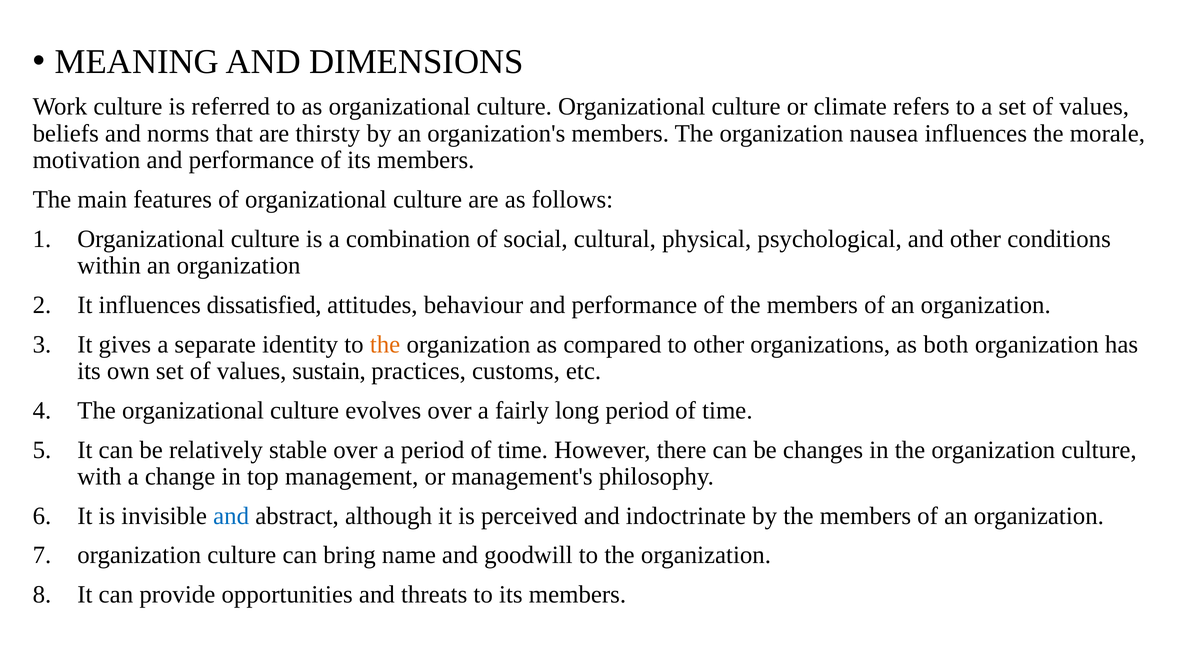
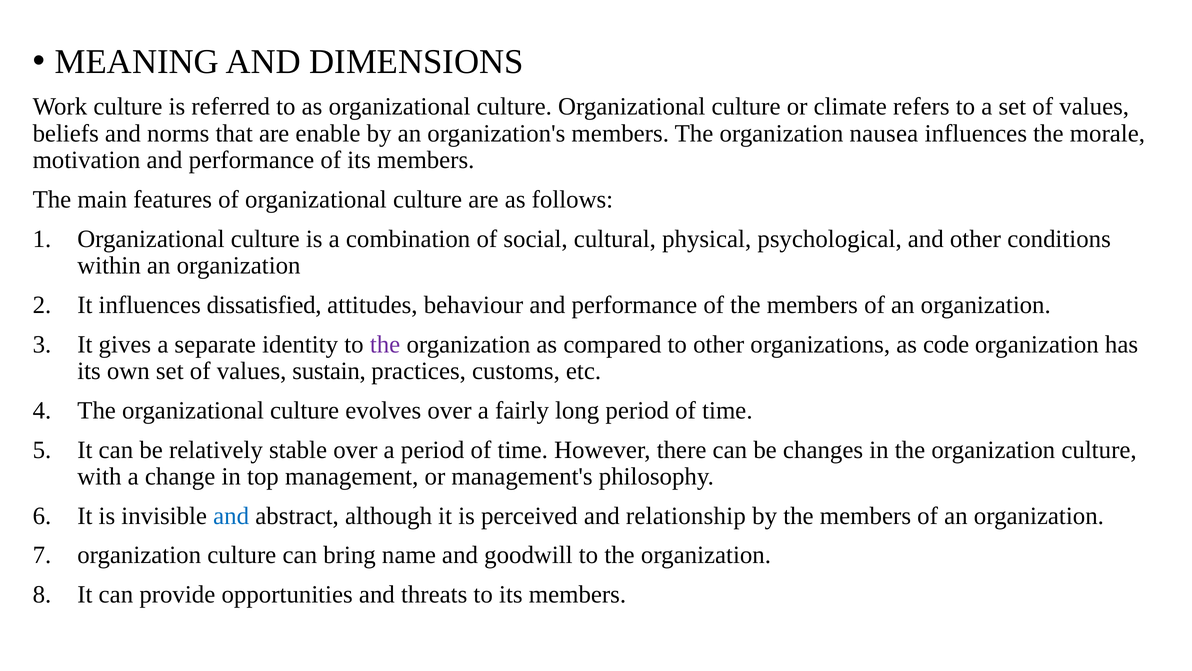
thirsty: thirsty -> enable
the at (385, 344) colour: orange -> purple
both: both -> code
indoctrinate: indoctrinate -> relationship
